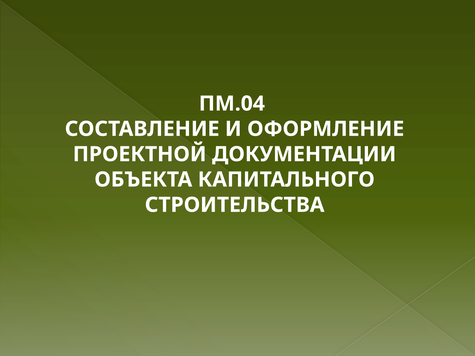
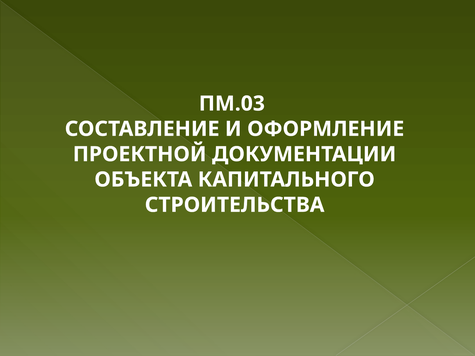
ПМ.04: ПМ.04 -> ПМ.03
